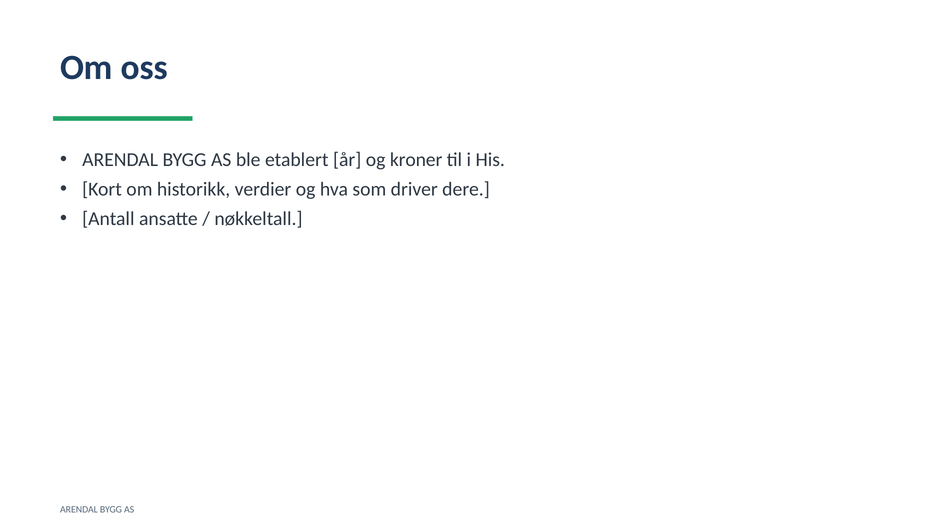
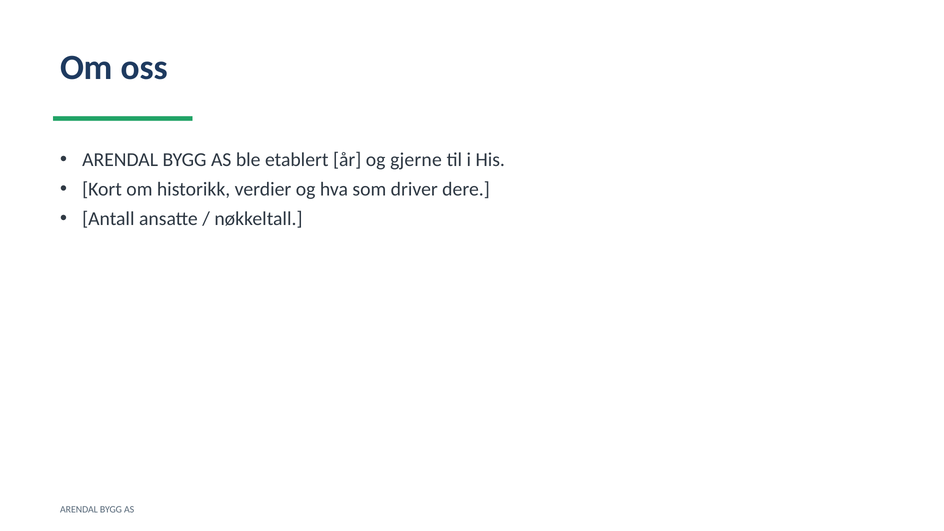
kroner: kroner -> gjerne
